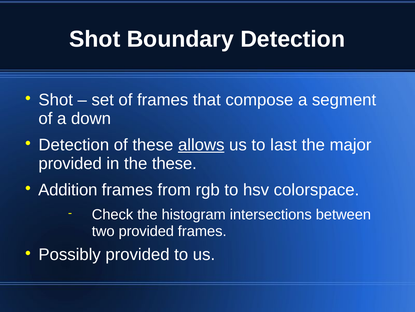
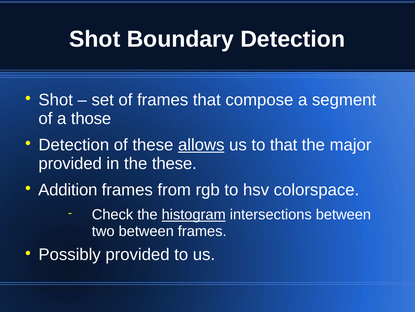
down: down -> those
to last: last -> that
histogram underline: none -> present
two provided: provided -> between
